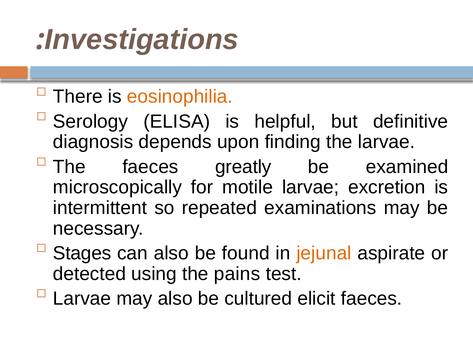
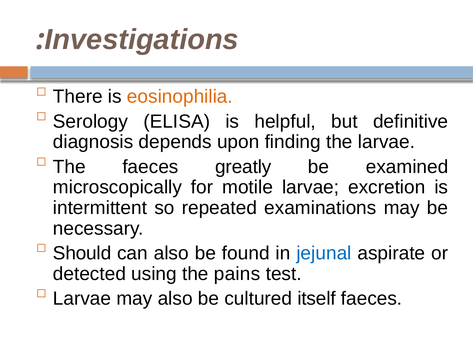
Stages: Stages -> Should
jejunal colour: orange -> blue
elicit: elicit -> itself
